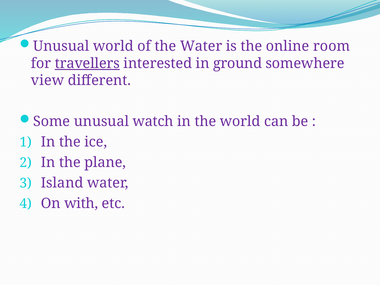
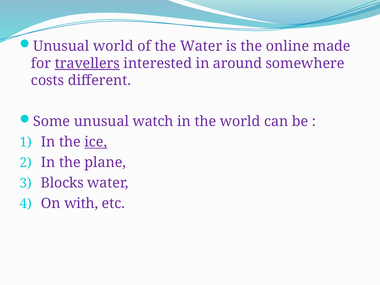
room: room -> made
ground: ground -> around
view: view -> costs
ice underline: none -> present
Island: Island -> Blocks
